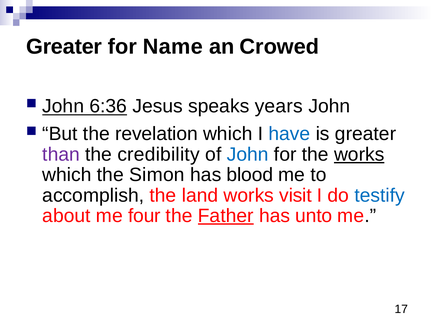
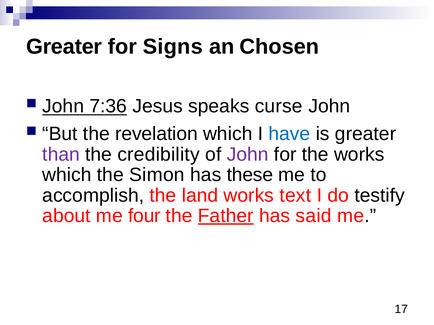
Name: Name -> Signs
Crowed: Crowed -> Chosen
6:36: 6:36 -> 7:36
years: years -> curse
John at (248, 155) colour: blue -> purple
works at (359, 155) underline: present -> none
blood: blood -> these
visit: visit -> text
testify colour: blue -> black
unto: unto -> said
